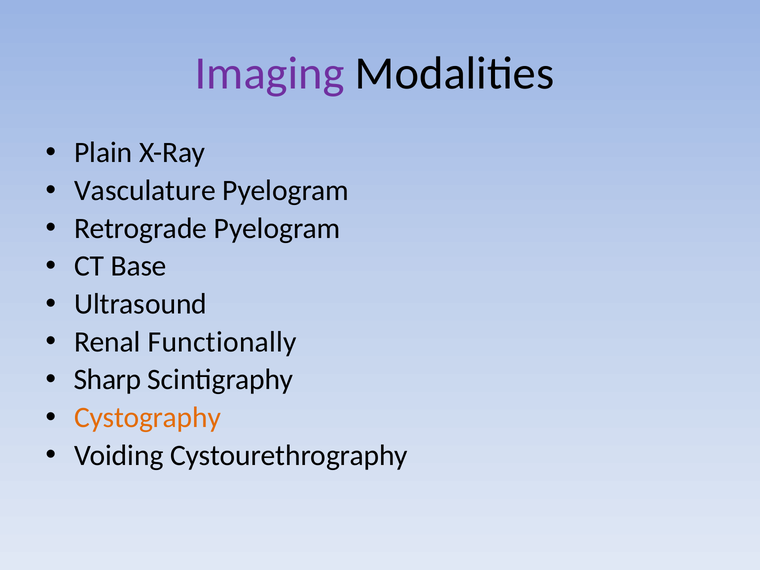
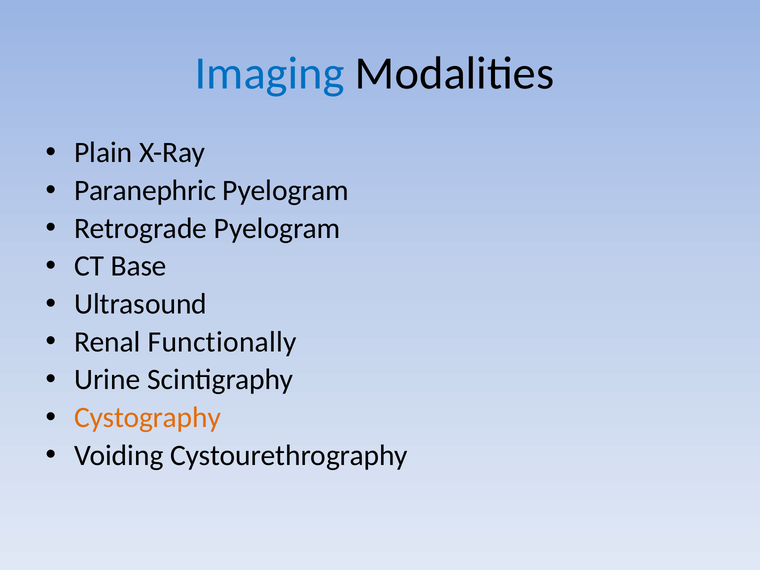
Imaging colour: purple -> blue
Vasculature: Vasculature -> Paranephric
Sharp: Sharp -> Urine
